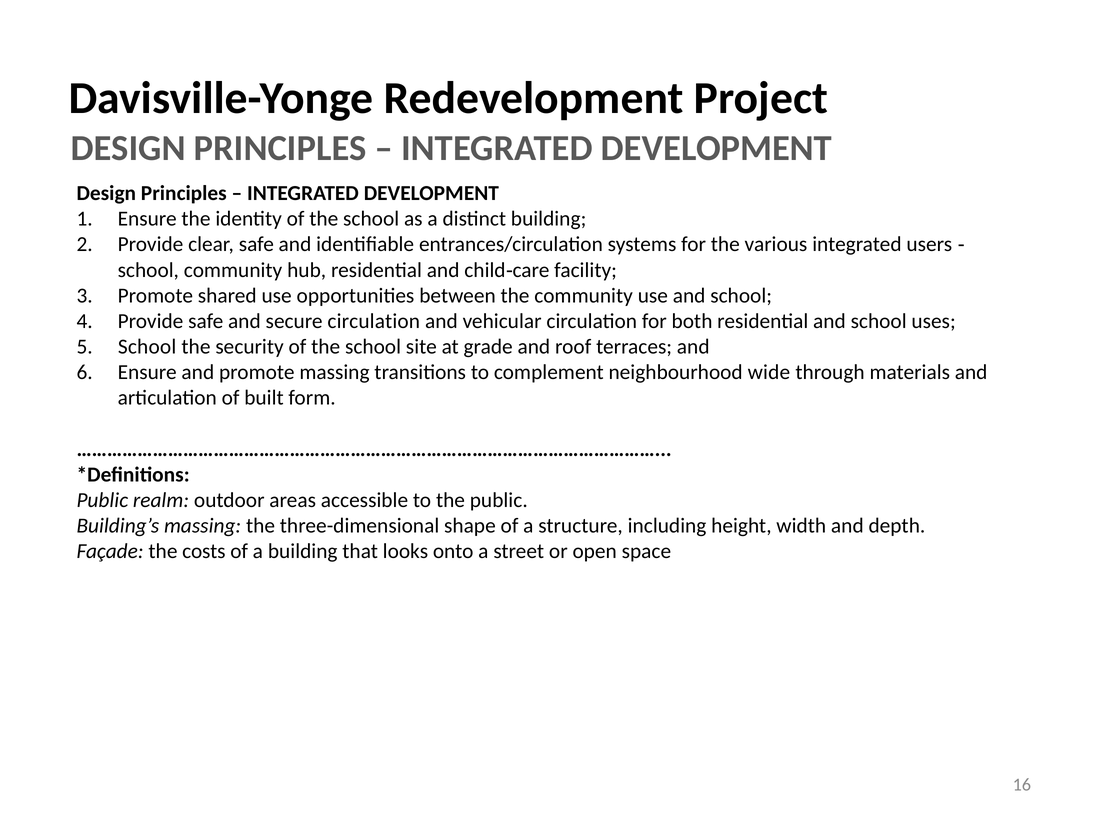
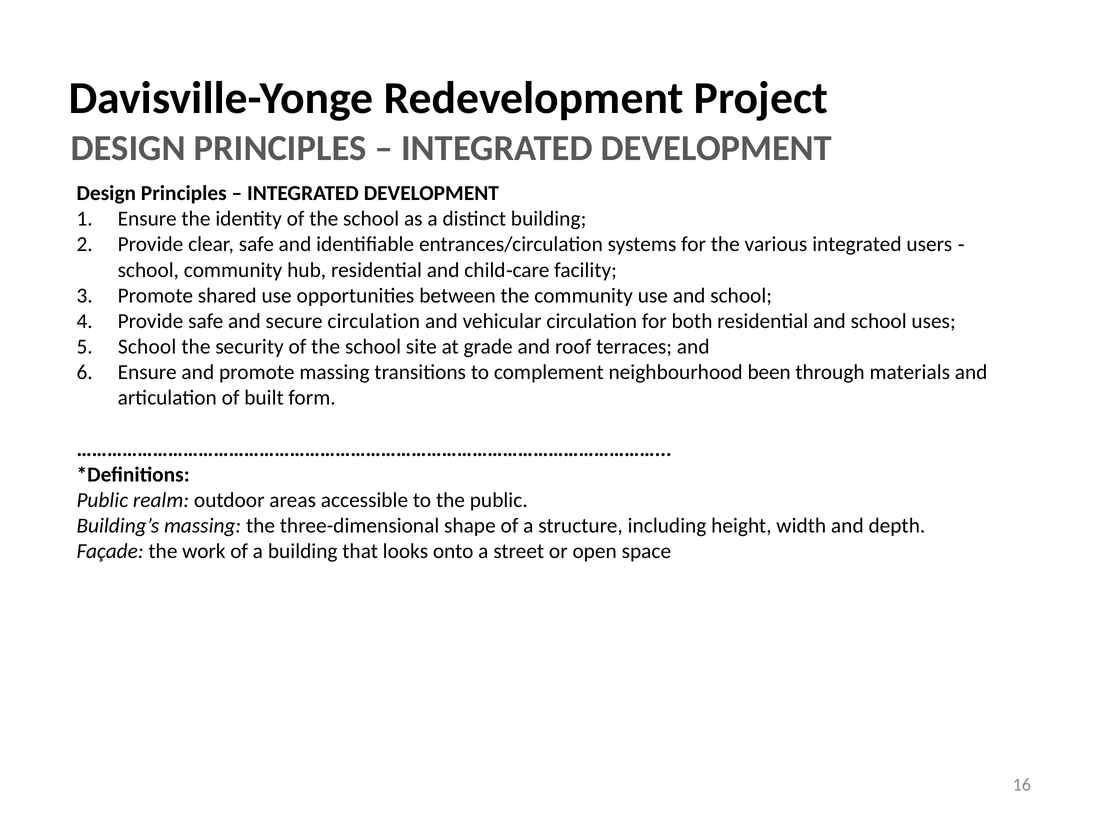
wide: wide -> been
costs: costs -> work
